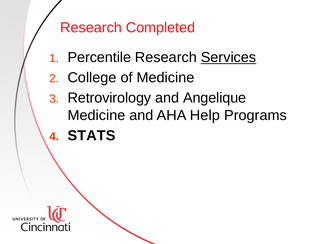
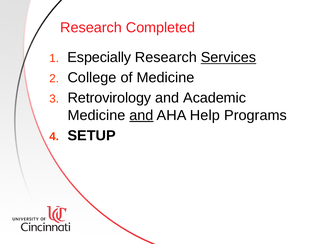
Percentile: Percentile -> Especially
Angelique: Angelique -> Academic
and at (141, 115) underline: none -> present
STATS: STATS -> SETUP
